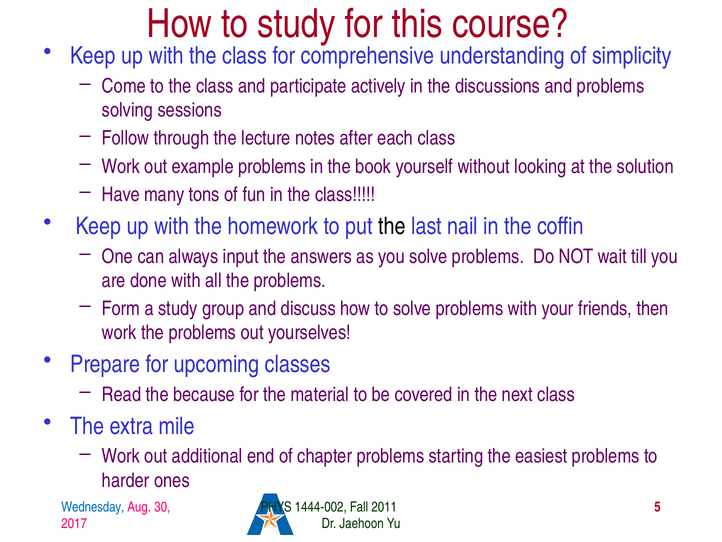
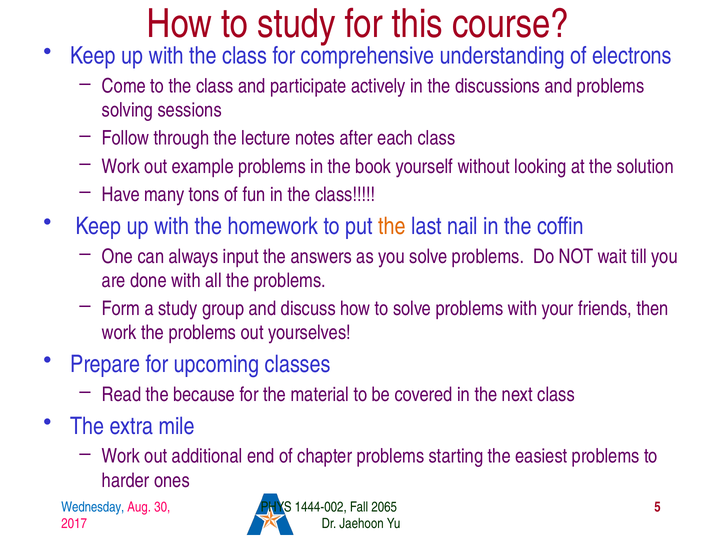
simplicity: simplicity -> electrons
the at (392, 226) colour: black -> orange
2011: 2011 -> 2065
